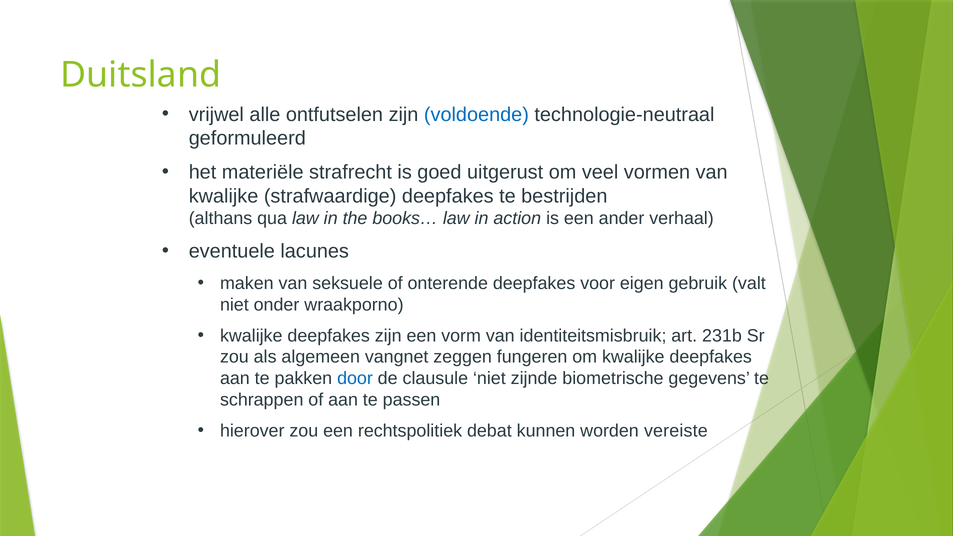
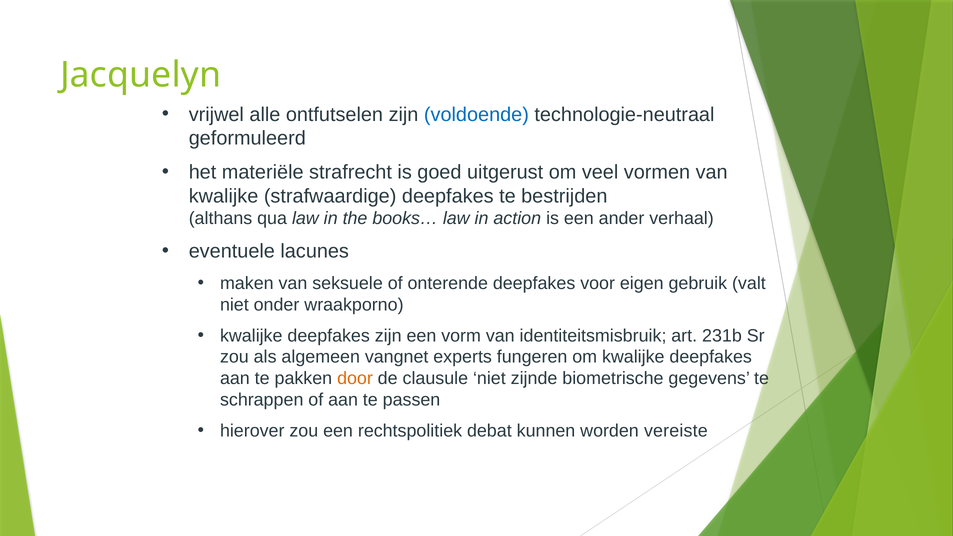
Duitsland: Duitsland -> Jacquelyn
zeggen: zeggen -> experts
door colour: blue -> orange
